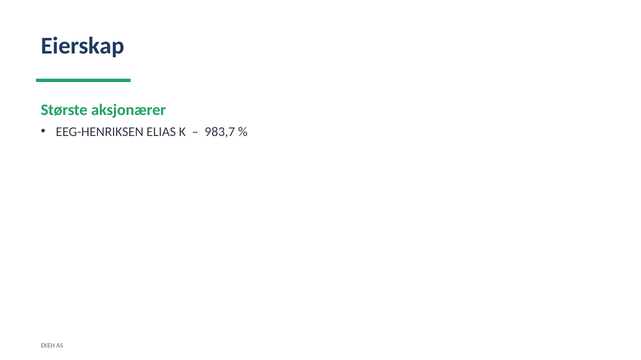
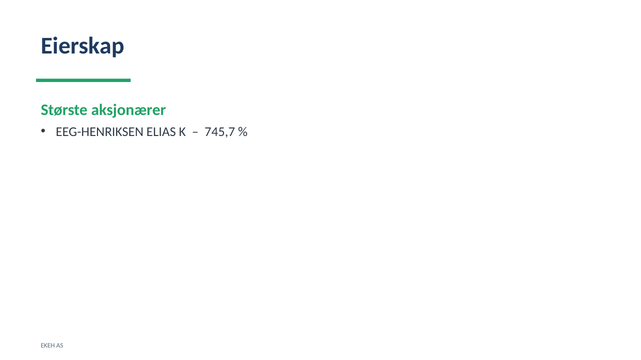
983,7: 983,7 -> 745,7
